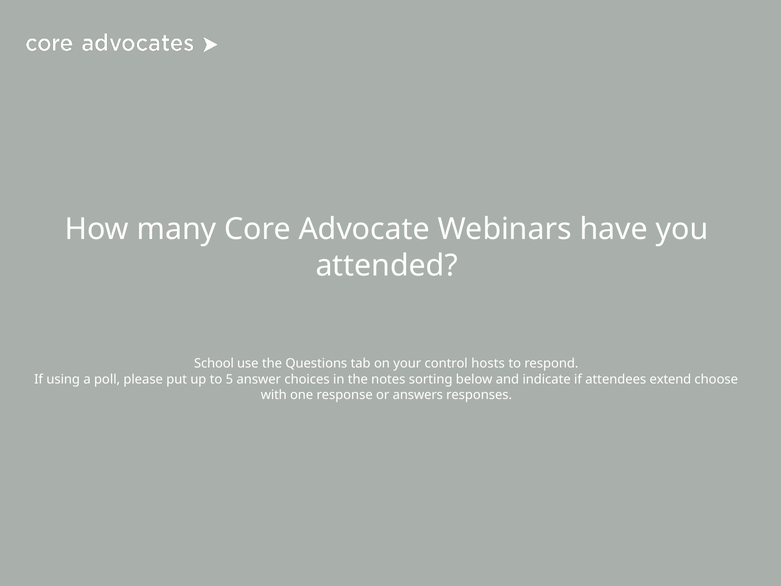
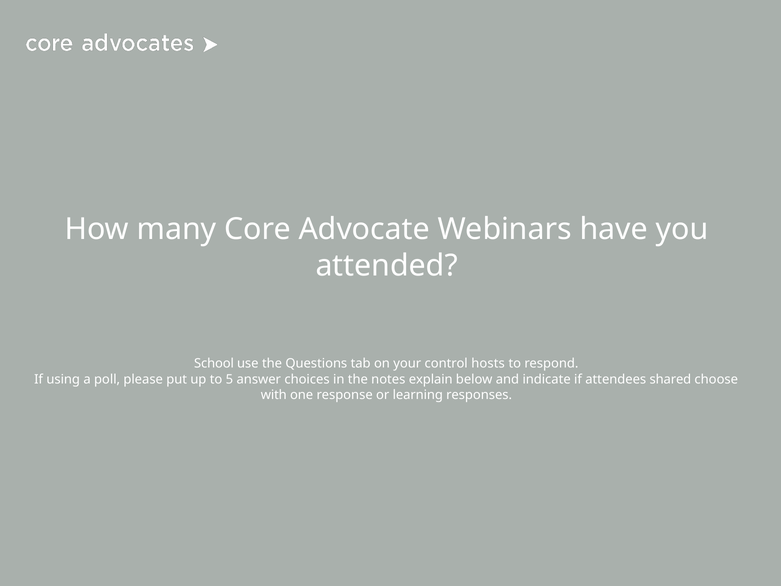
sorting: sorting -> explain
extend: extend -> shared
answers: answers -> learning
